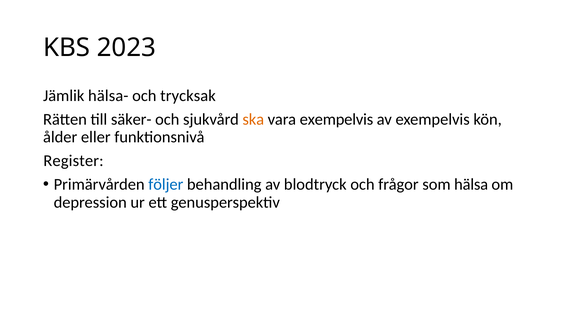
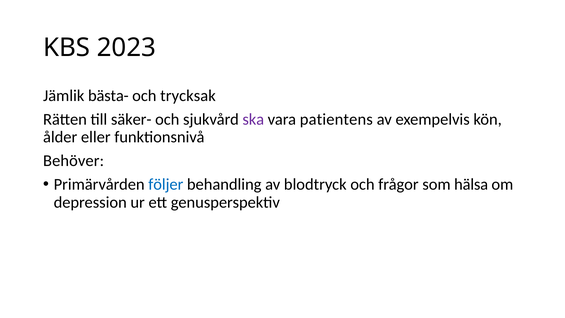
hälsa-: hälsa- -> bästa-
ska colour: orange -> purple
vara exempelvis: exempelvis -> patientens
Register: Register -> Behöver
